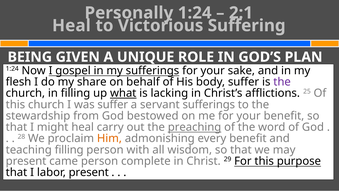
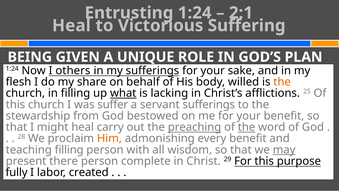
Personally: Personally -> Entrusting
gospel: gospel -> others
body suffer: suffer -> willed
the at (282, 82) colour: purple -> orange
the at (247, 127) underline: none -> present
may underline: none -> present
came: came -> there
that at (16, 172): that -> fully
labor present: present -> created
